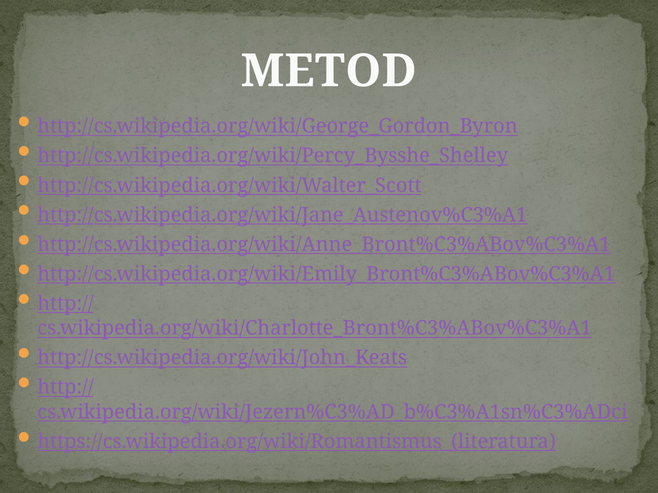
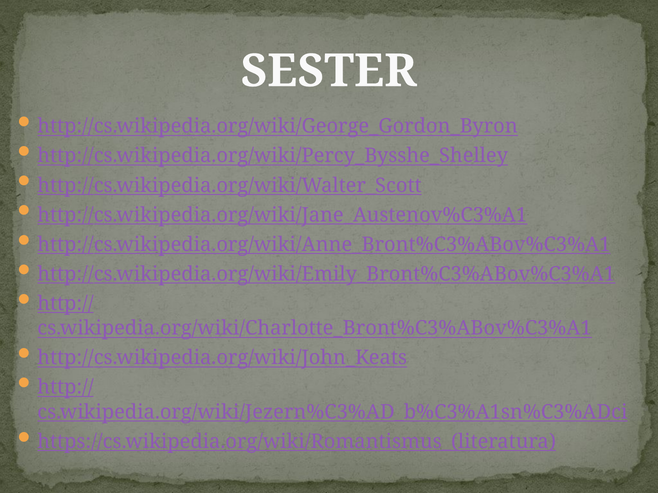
METOD: METOD -> SESTER
